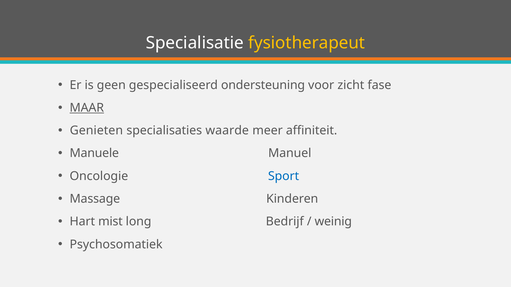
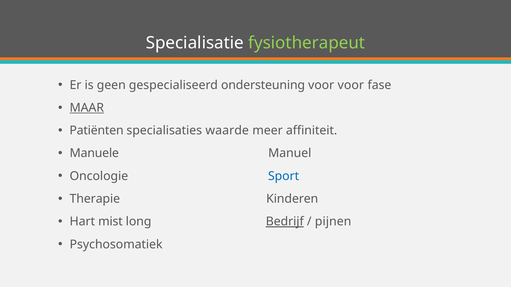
fysiotherapeut colour: yellow -> light green
voor zicht: zicht -> voor
Genieten: Genieten -> Patiënten
Massage: Massage -> Therapie
Bedrijf underline: none -> present
weinig: weinig -> pijnen
